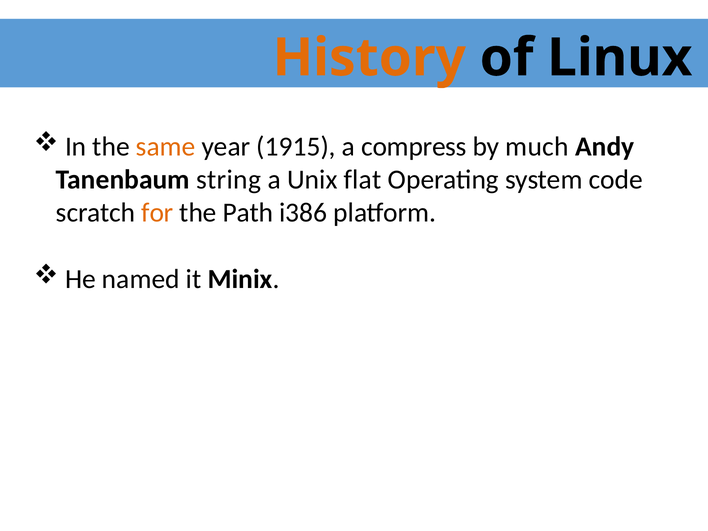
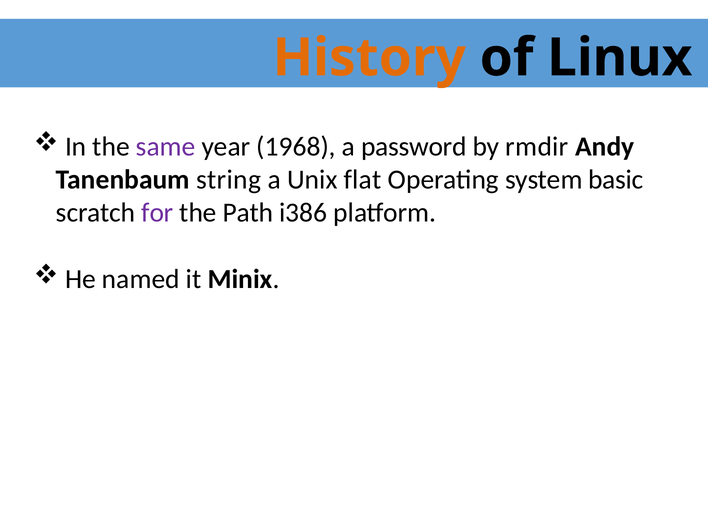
same colour: orange -> purple
1915: 1915 -> 1968
compress: compress -> password
much: much -> rmdir
code: code -> basic
for colour: orange -> purple
